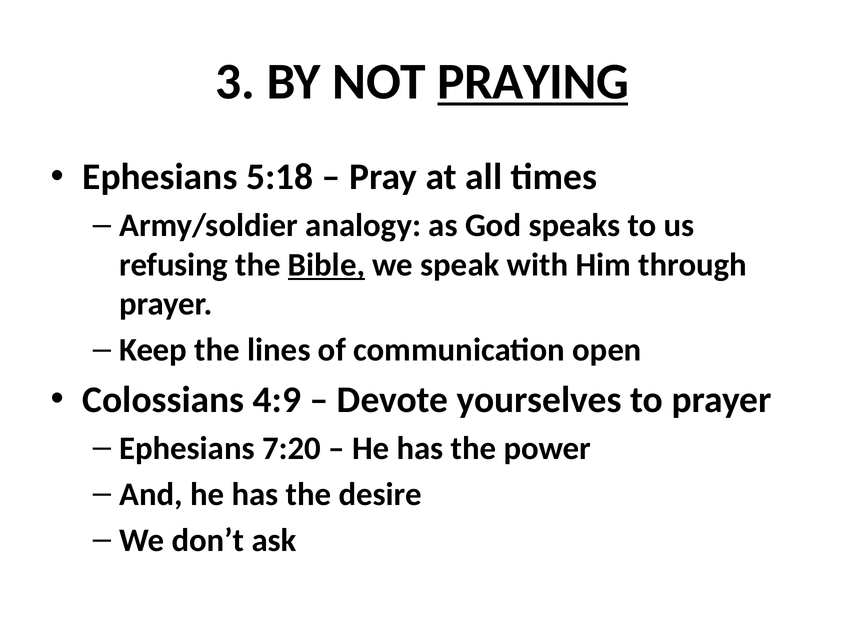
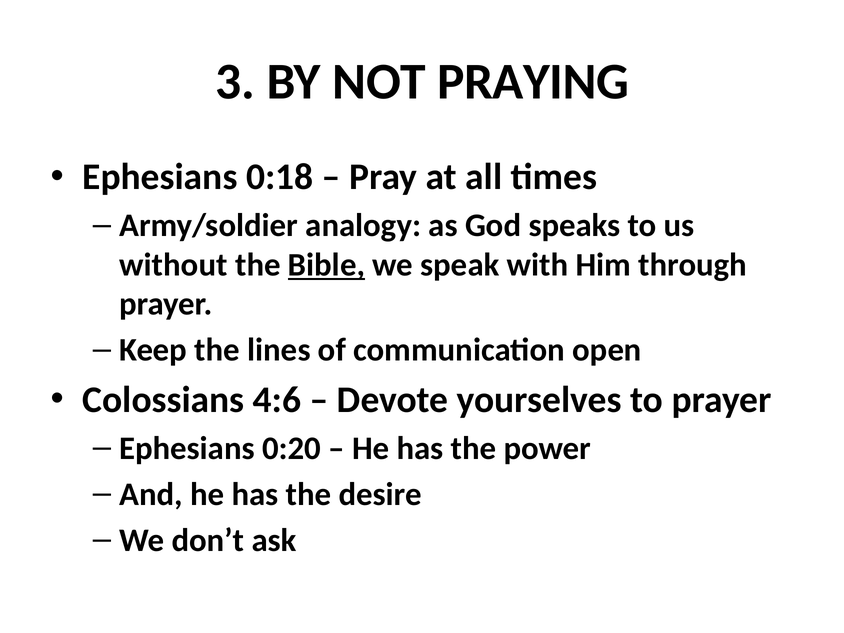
PRAYING underline: present -> none
5:18: 5:18 -> 0:18
refusing: refusing -> without
4:9: 4:9 -> 4:6
7:20: 7:20 -> 0:20
